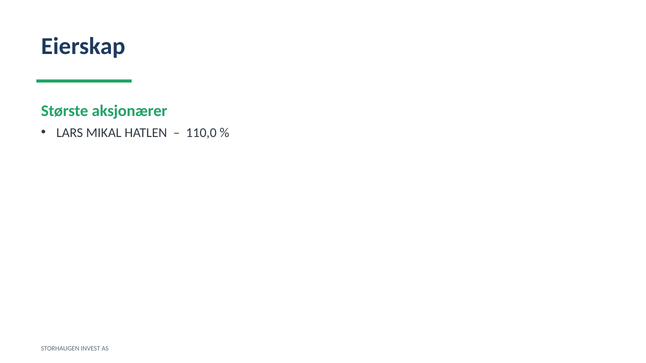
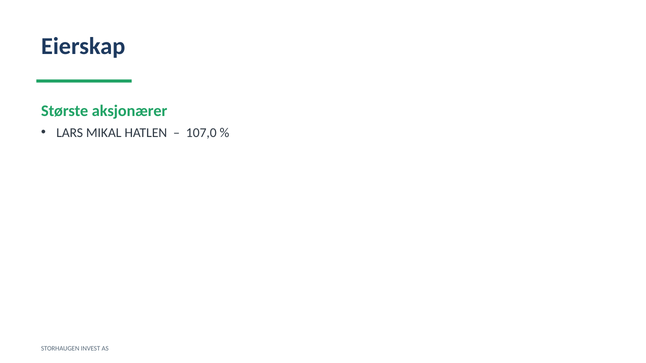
110,0: 110,0 -> 107,0
